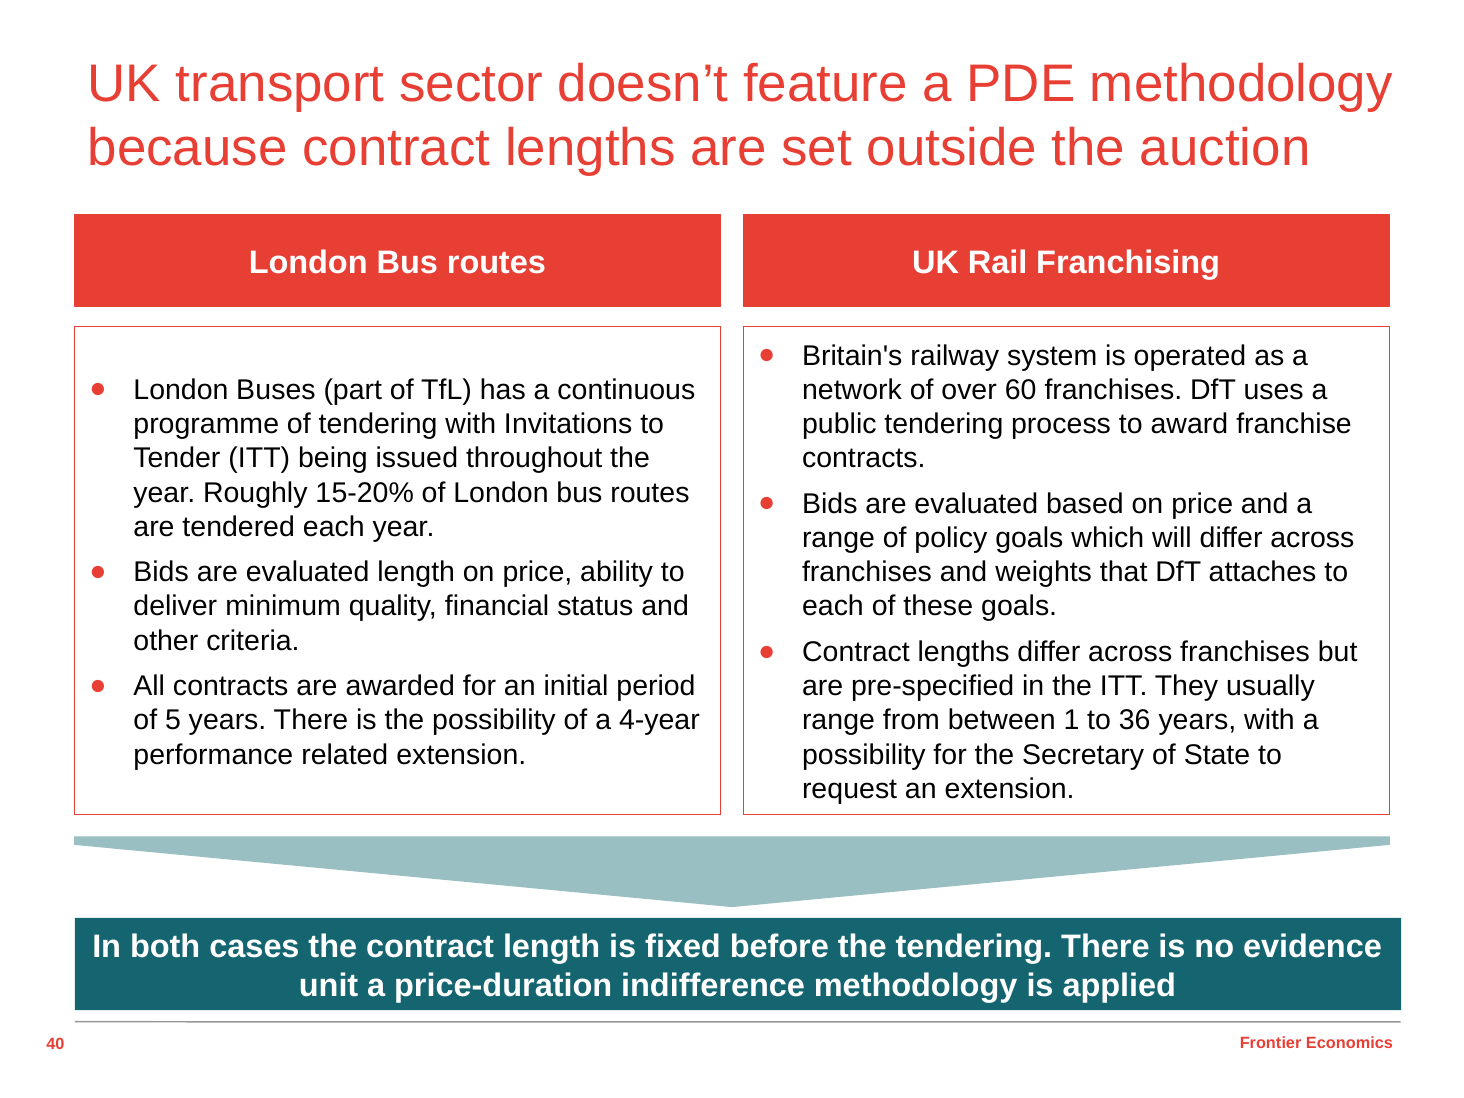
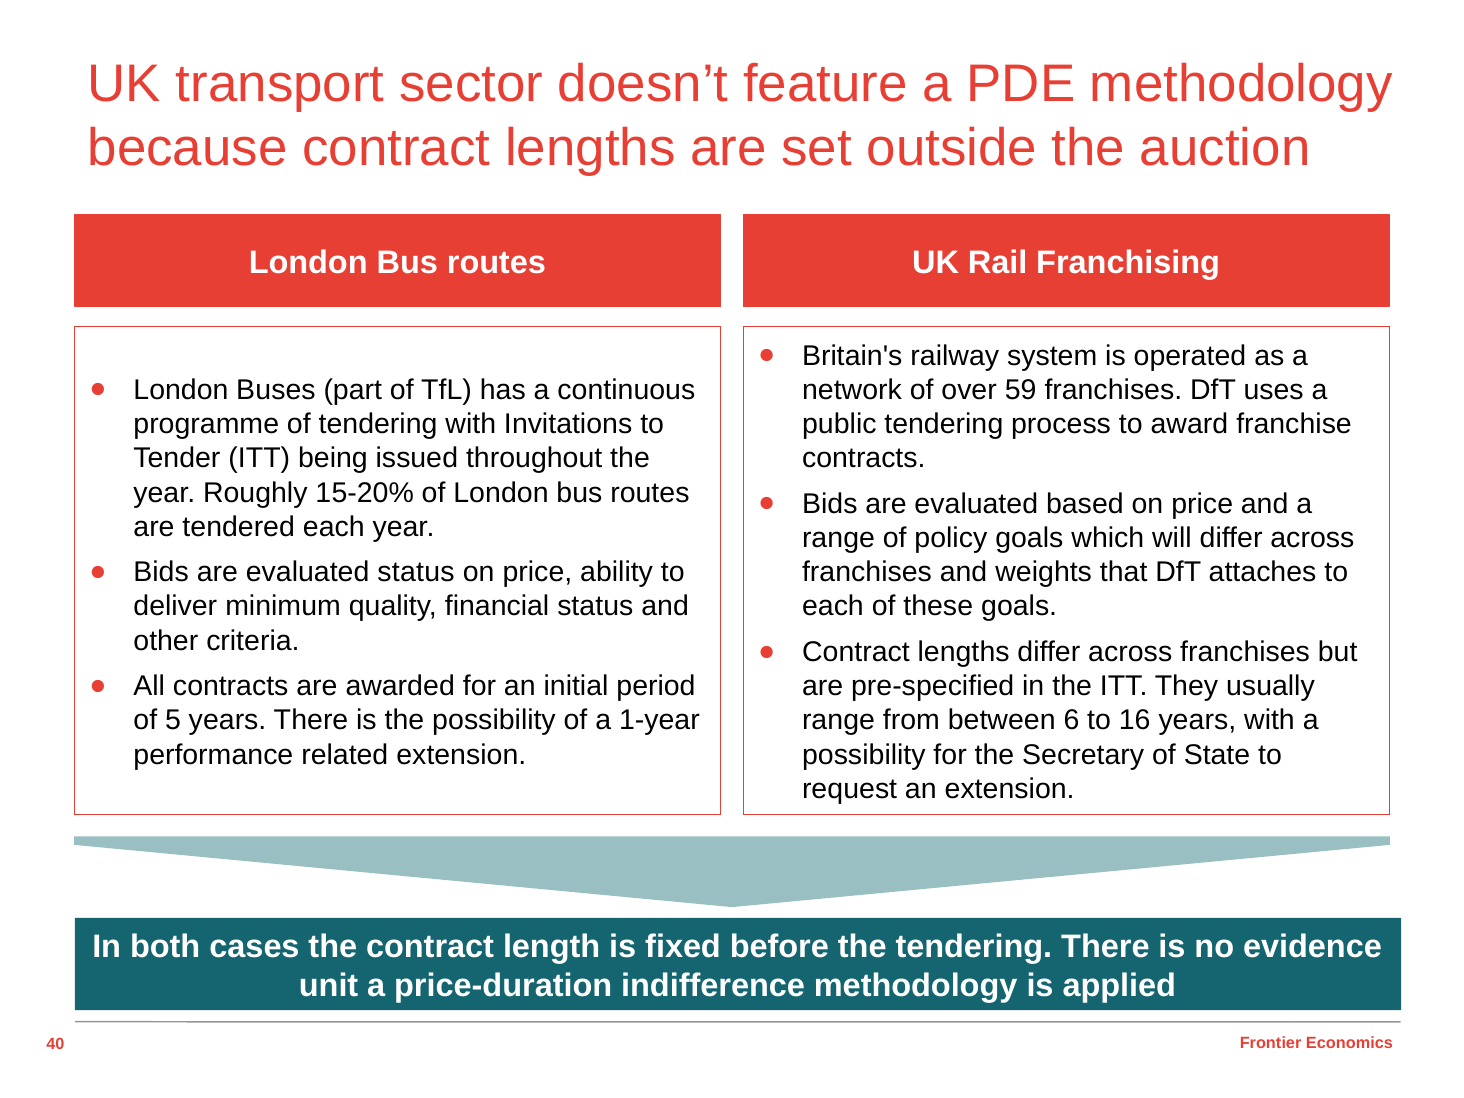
60: 60 -> 59
evaluated length: length -> status
4-year: 4-year -> 1-year
1: 1 -> 6
36: 36 -> 16
